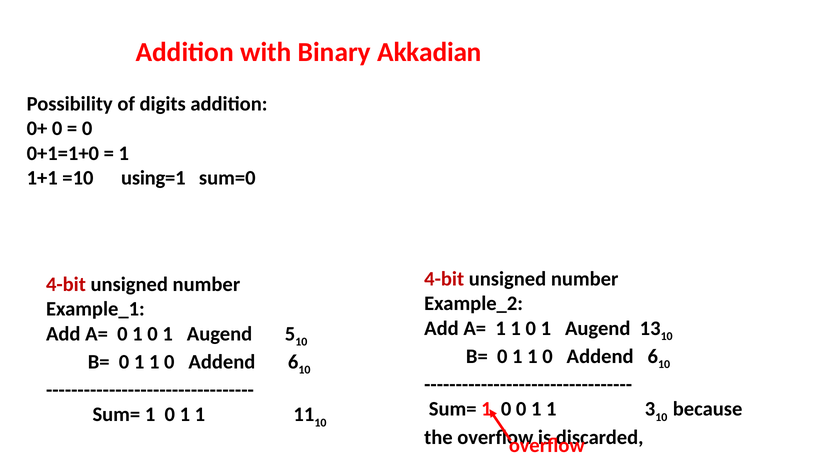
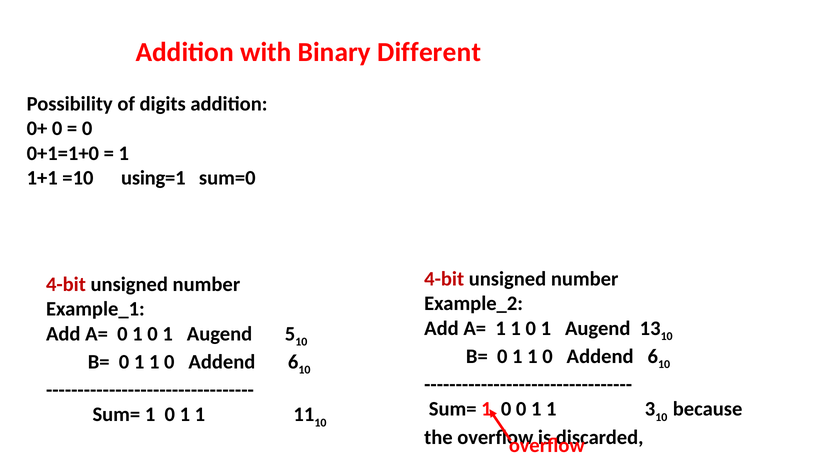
Akkadian: Akkadian -> Different
